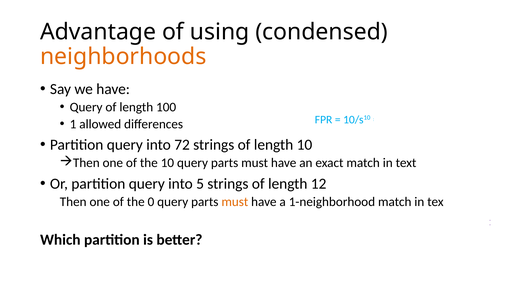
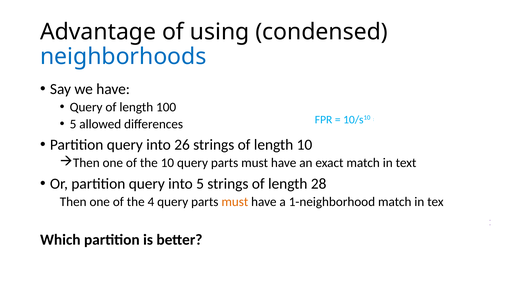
neighborhoods colour: orange -> blue
1 at (73, 124): 1 -> 5
72: 72 -> 26
12: 12 -> 28
0: 0 -> 4
